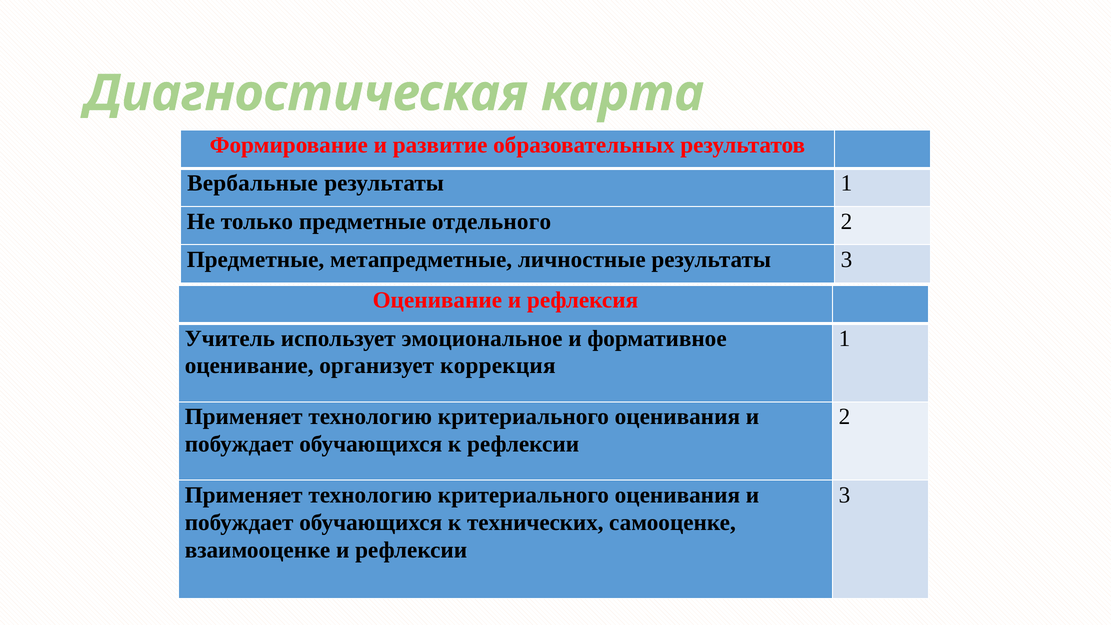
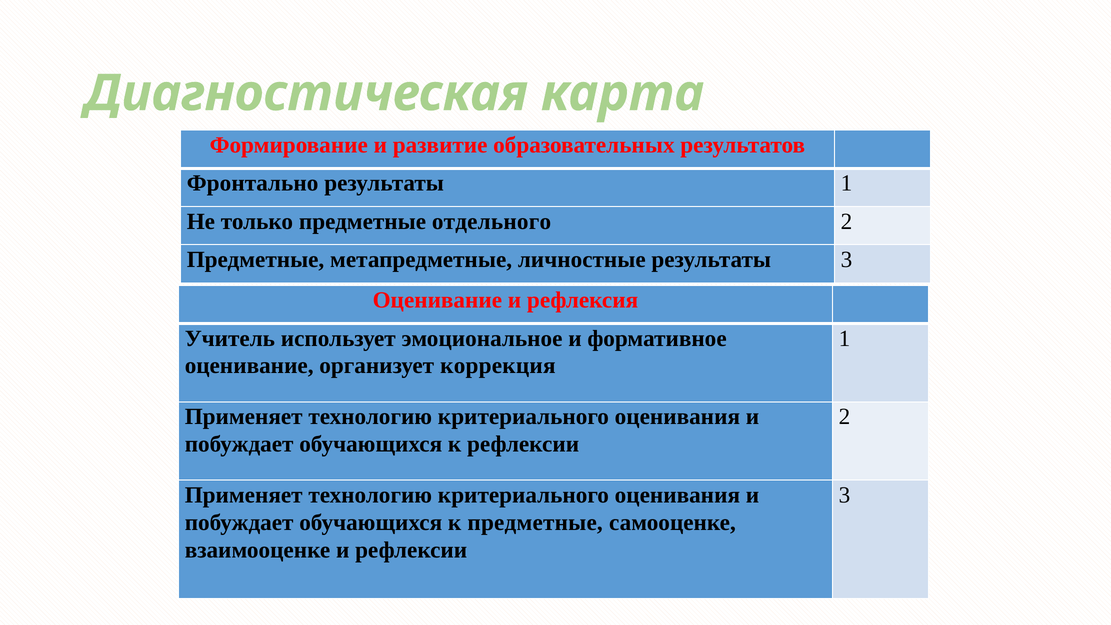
Вербальные: Вербальные -> Фронтально
к технических: технических -> предметные
